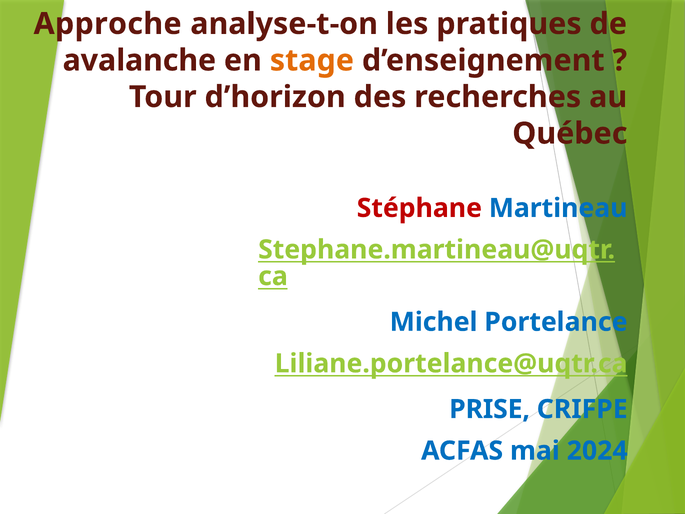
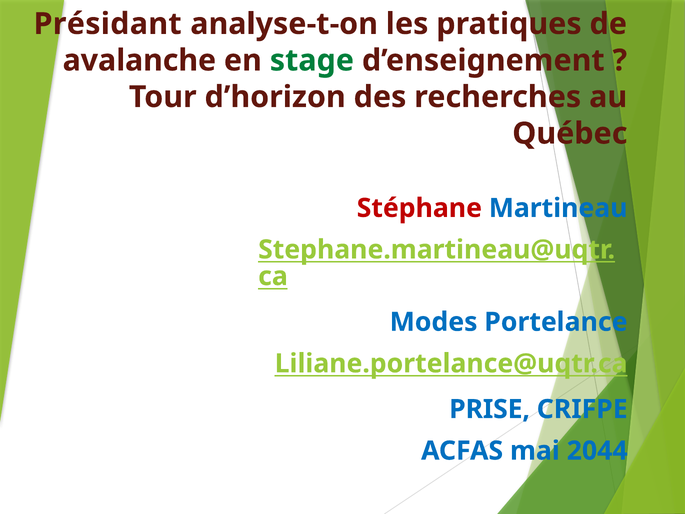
Approche: Approche -> Présidant
stage colour: orange -> green
Michel: Michel -> Modes
2024: 2024 -> 2044
